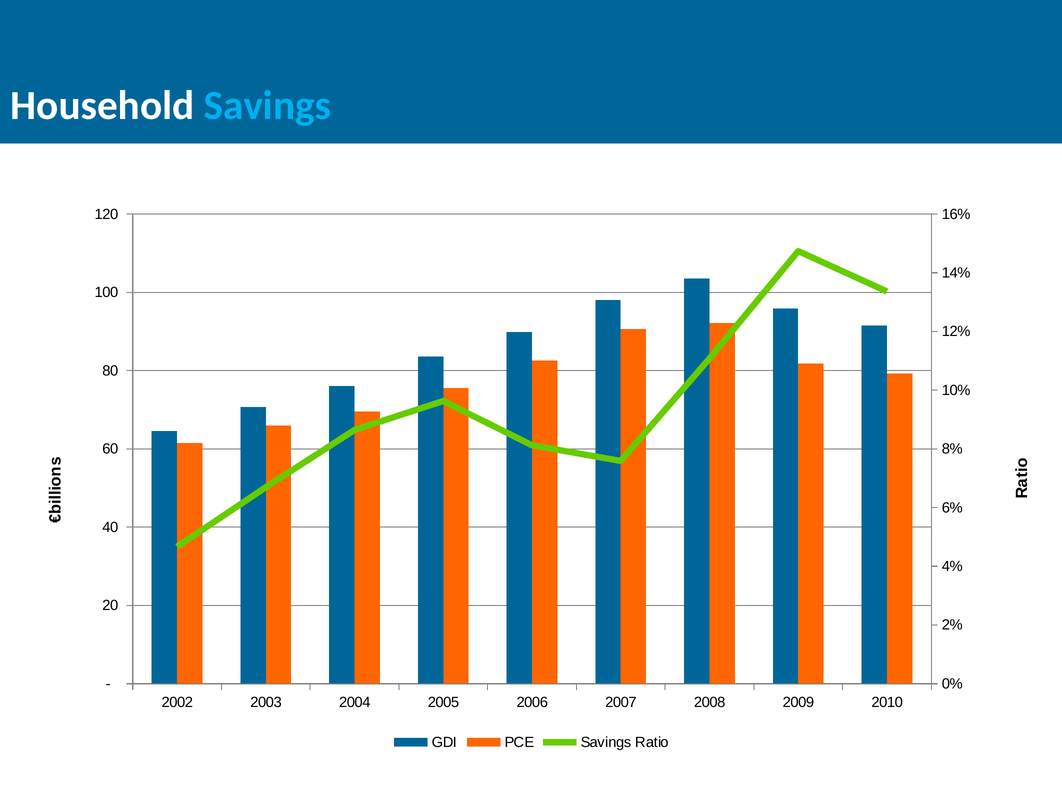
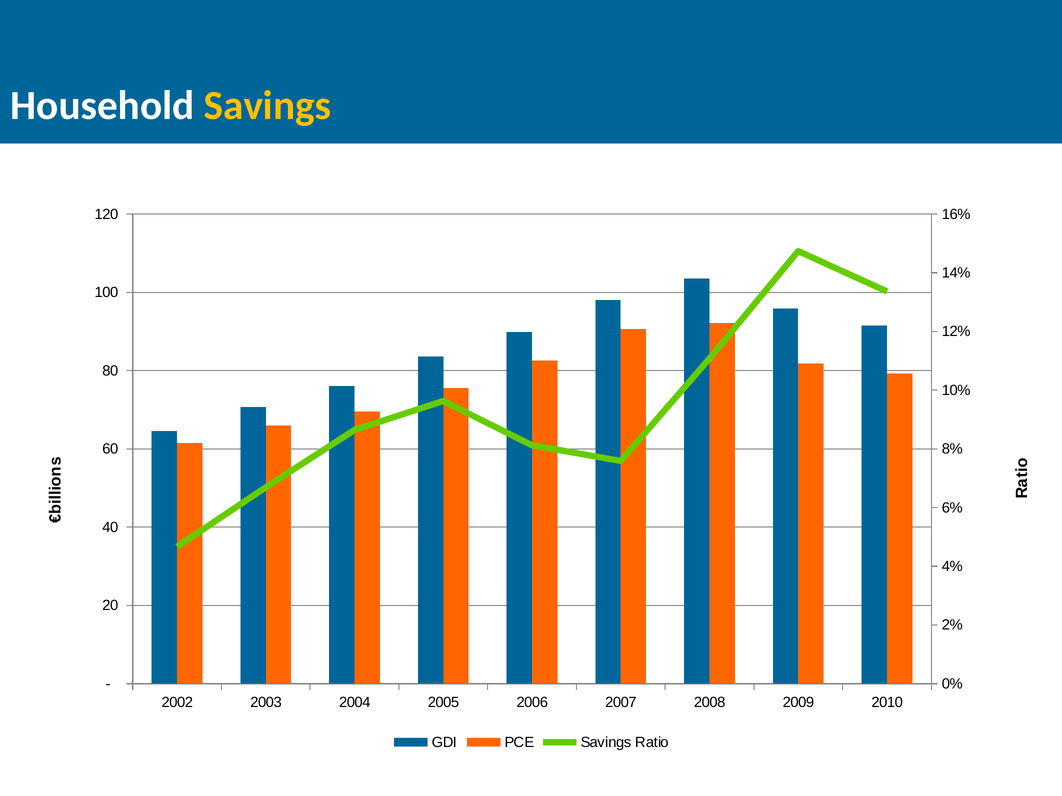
Savings at (267, 106) colour: light blue -> yellow
